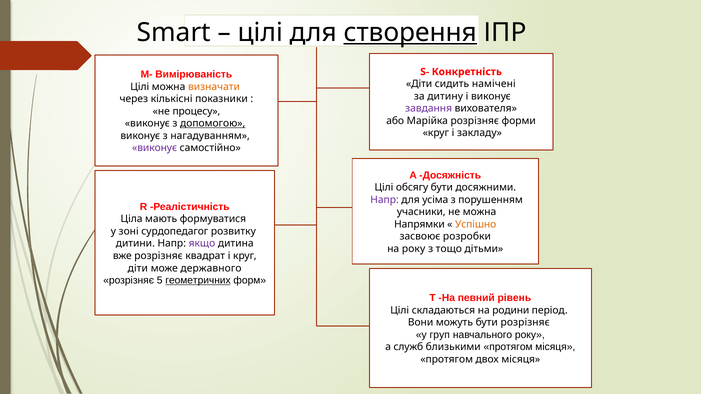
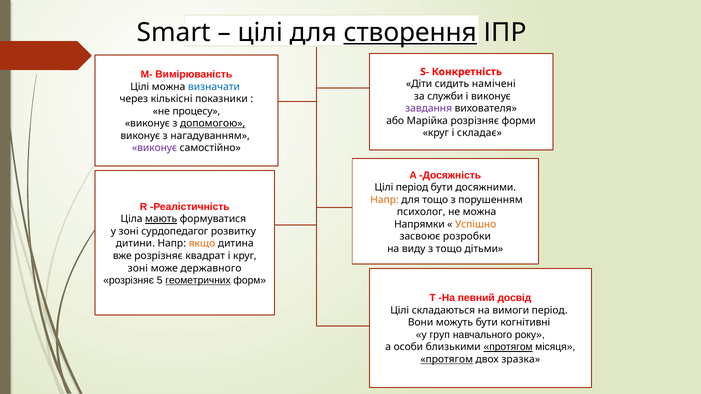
визначати colour: orange -> blue
дитину: дитину -> служби
закладу: закладу -> складає
Цілі обсягу: обсягу -> період
Напр at (385, 200) colour: purple -> orange
для усіма: усіма -> тощо
учасники: учасники -> психолог
мають underline: none -> present
якщо colour: purple -> orange
на року: року -> виду
діти at (138, 268): діти -> зоні
рівень: рівень -> досвід
родини: родини -> вимоги
бути розрізняє: розрізняє -> когнітивні
служб: служб -> особи
протягом at (508, 347) underline: none -> present
протягом at (447, 360) underline: none -> present
двох місяця: місяця -> зразка
